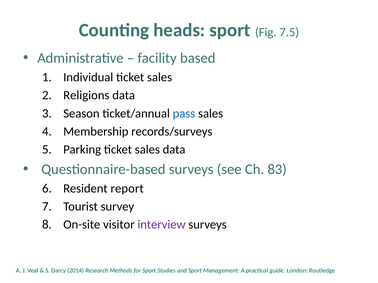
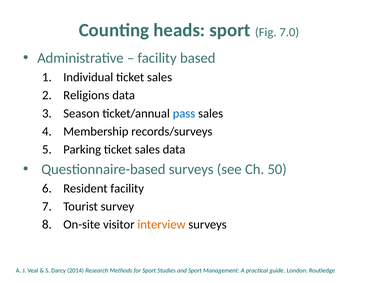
7.5: 7.5 -> 7.0
83: 83 -> 50
Resident report: report -> facility
interview colour: purple -> orange
